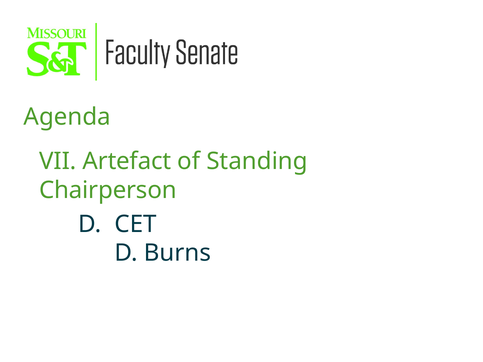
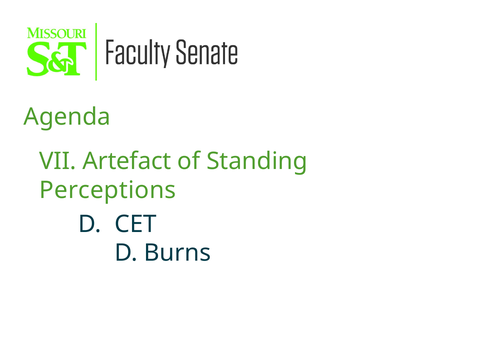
Chairperson: Chairperson -> Perceptions
